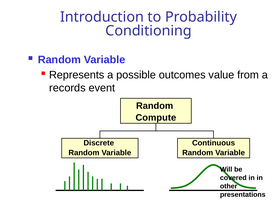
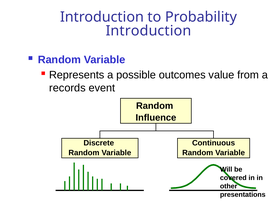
Conditioning at (149, 31): Conditioning -> Introduction
Compute: Compute -> Influence
